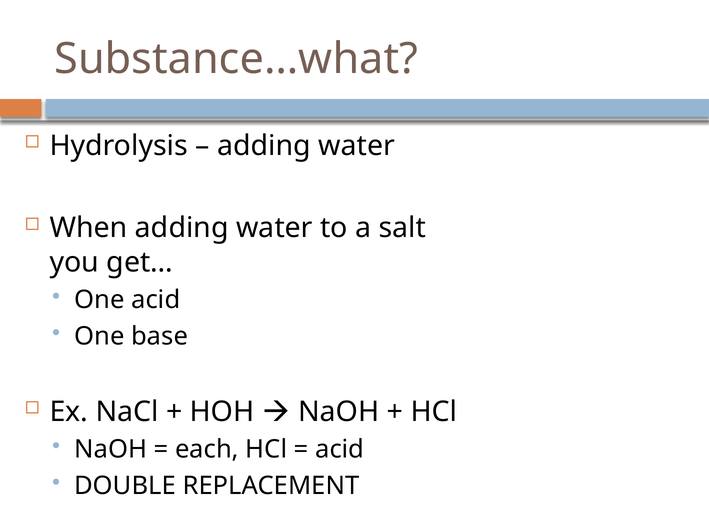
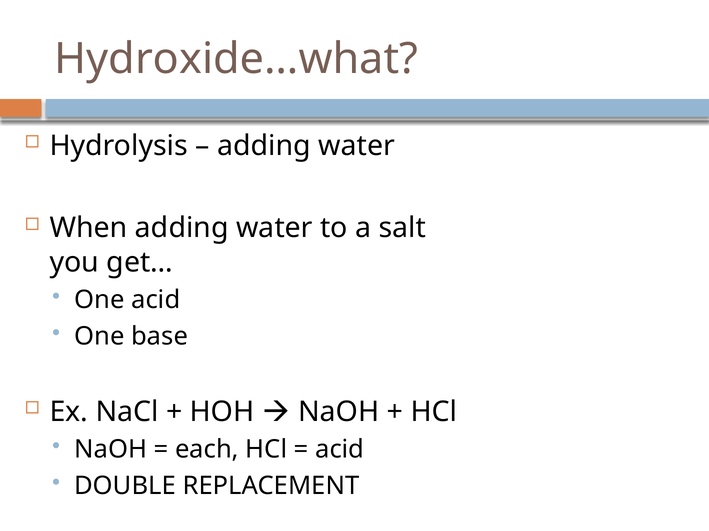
Substance…what: Substance…what -> Hydroxide…what
